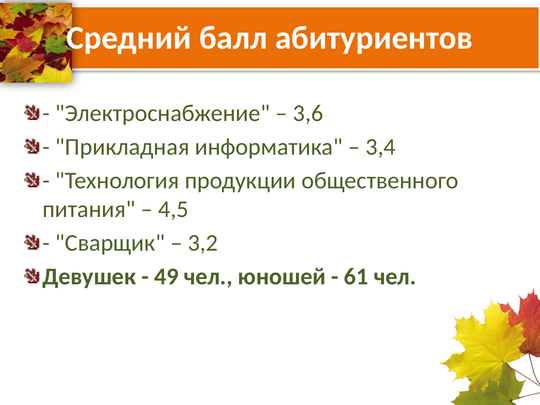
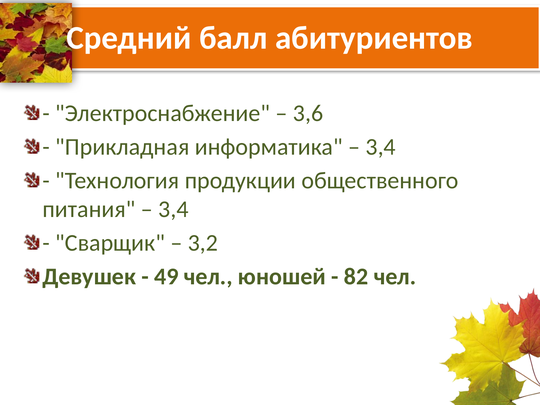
4,5 at (173, 209): 4,5 -> 3,4
61: 61 -> 82
